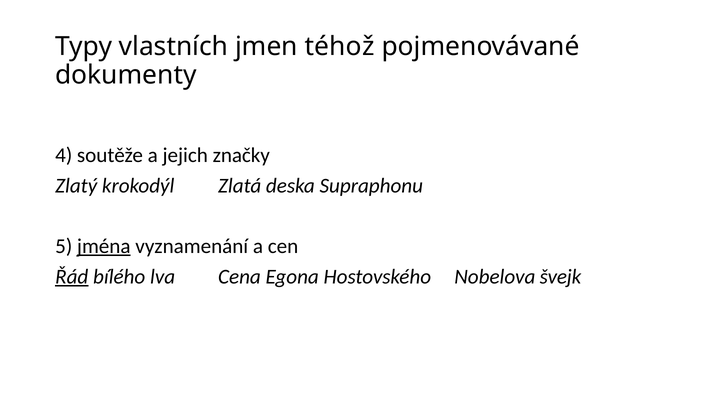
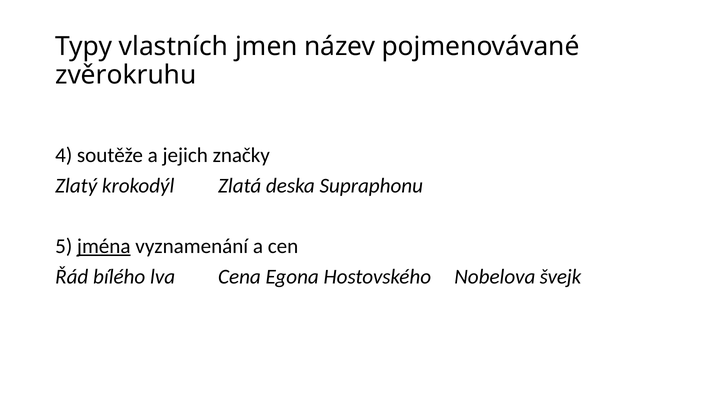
téhož: téhož -> název
dokumenty: dokumenty -> zvěrokruhu
Řád underline: present -> none
